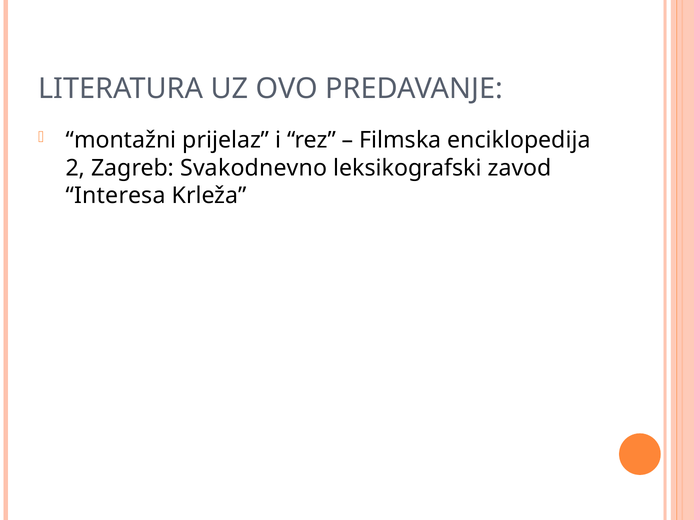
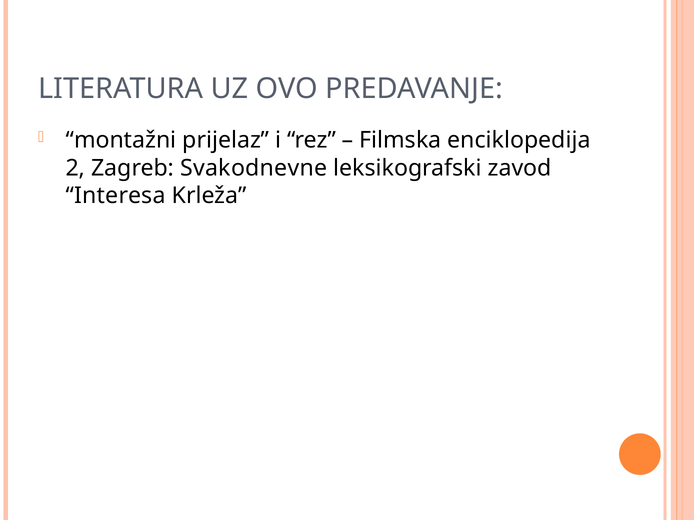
Svakodnevno: Svakodnevno -> Svakodnevne
